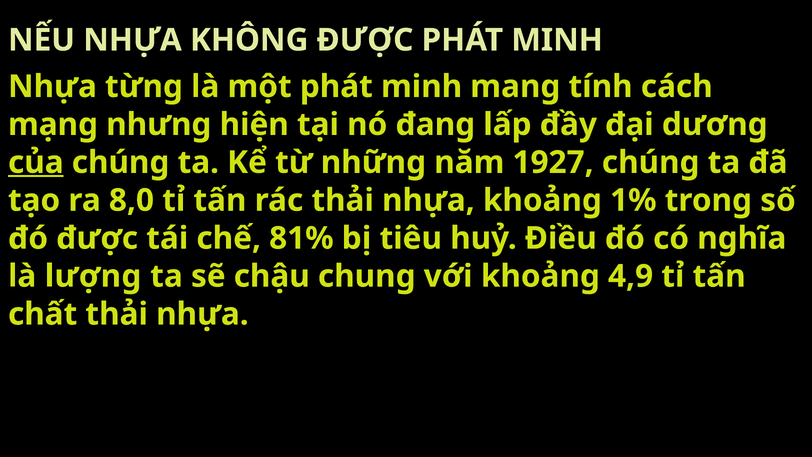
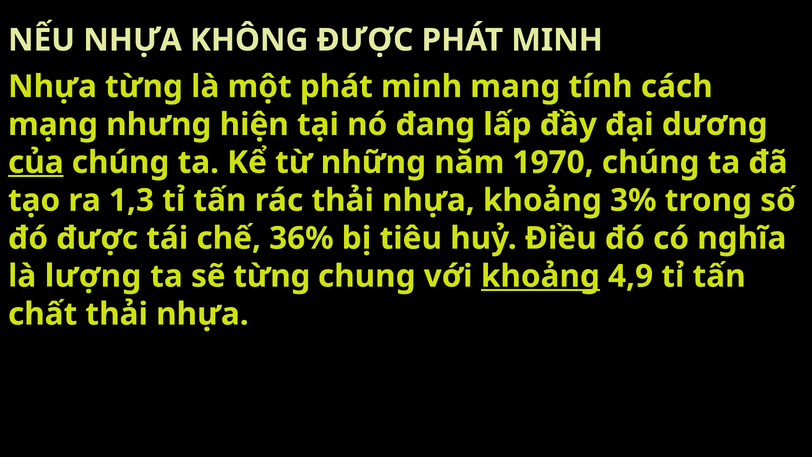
1927: 1927 -> 1970
8,0: 8,0 -> 1,3
1%: 1% -> 3%
81%: 81% -> 36%
sẽ chậu: chậu -> từng
khoảng at (540, 276) underline: none -> present
